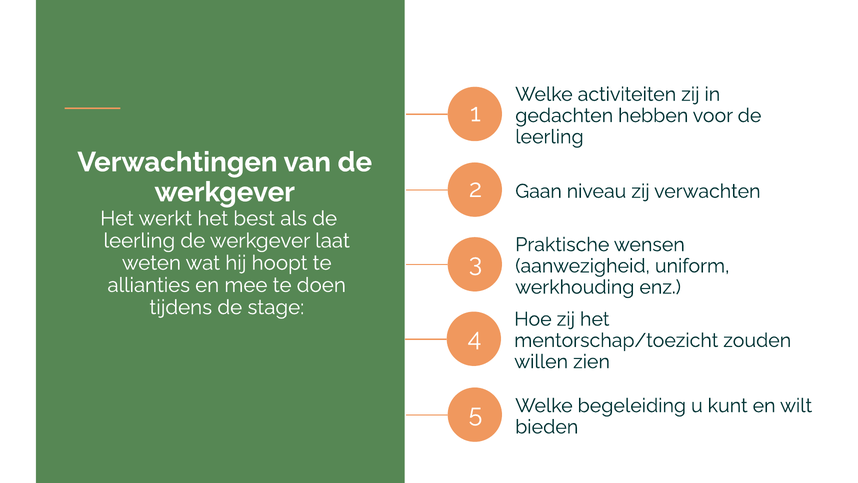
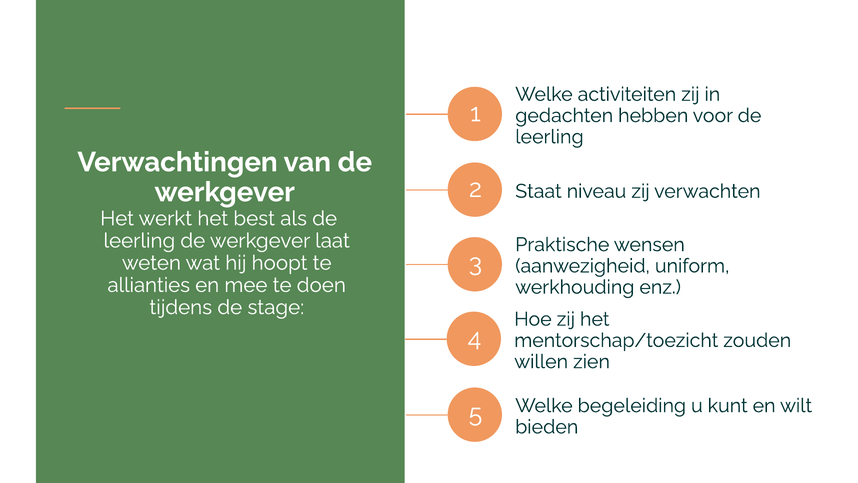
Gaan: Gaan -> Staat
